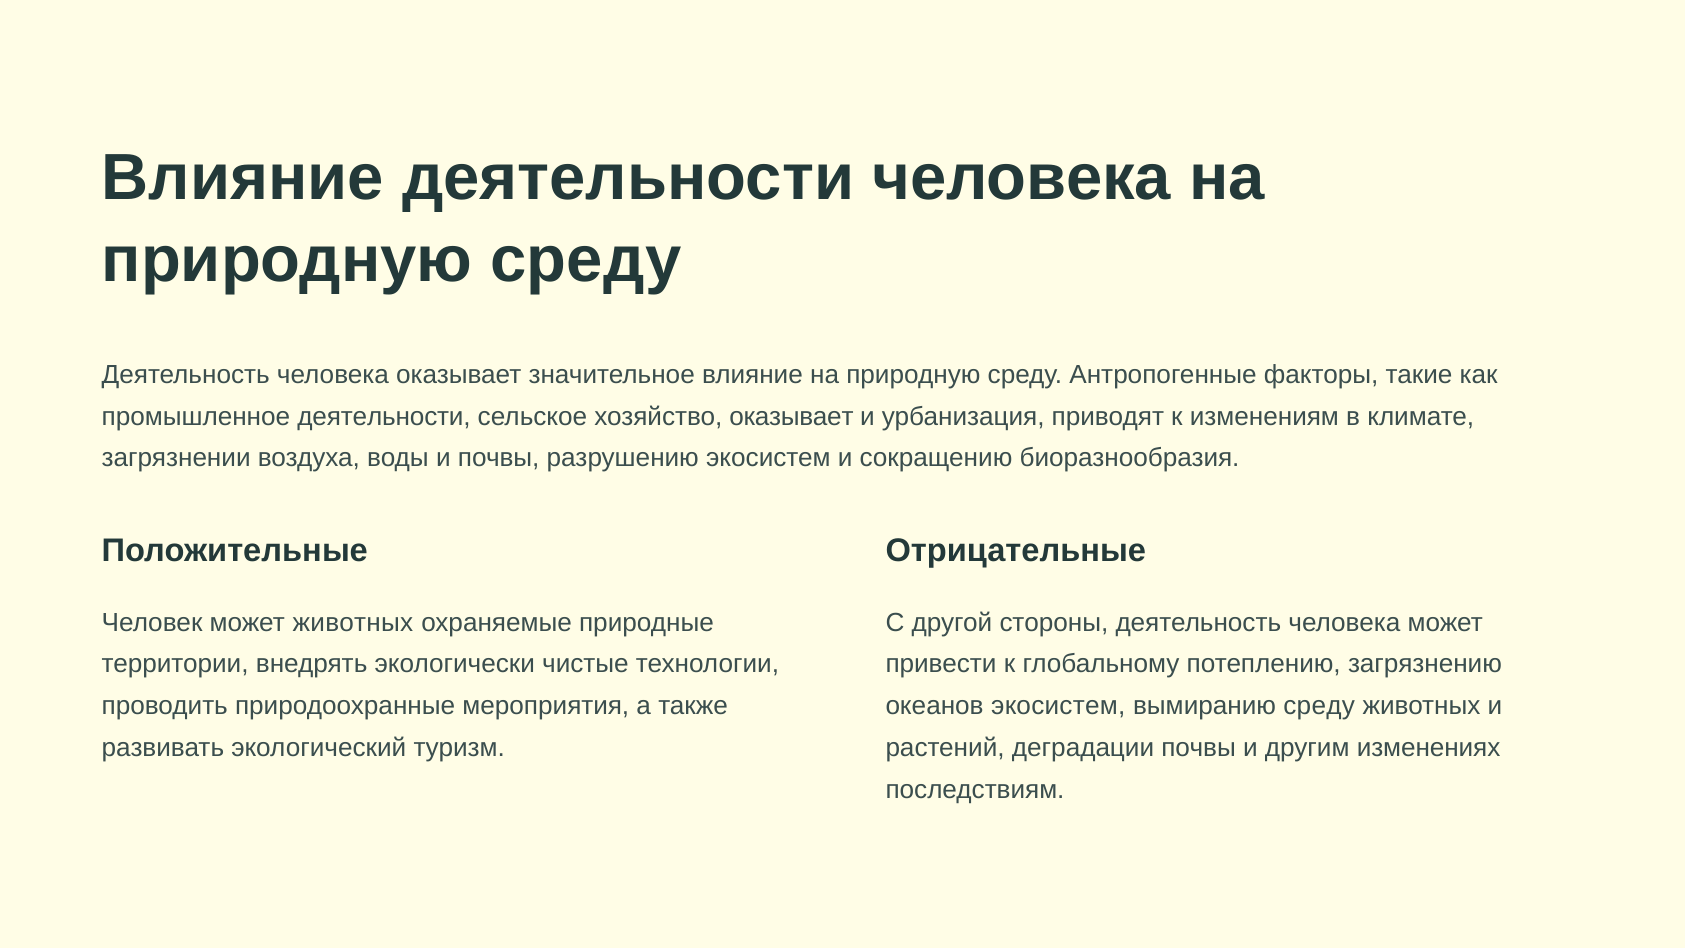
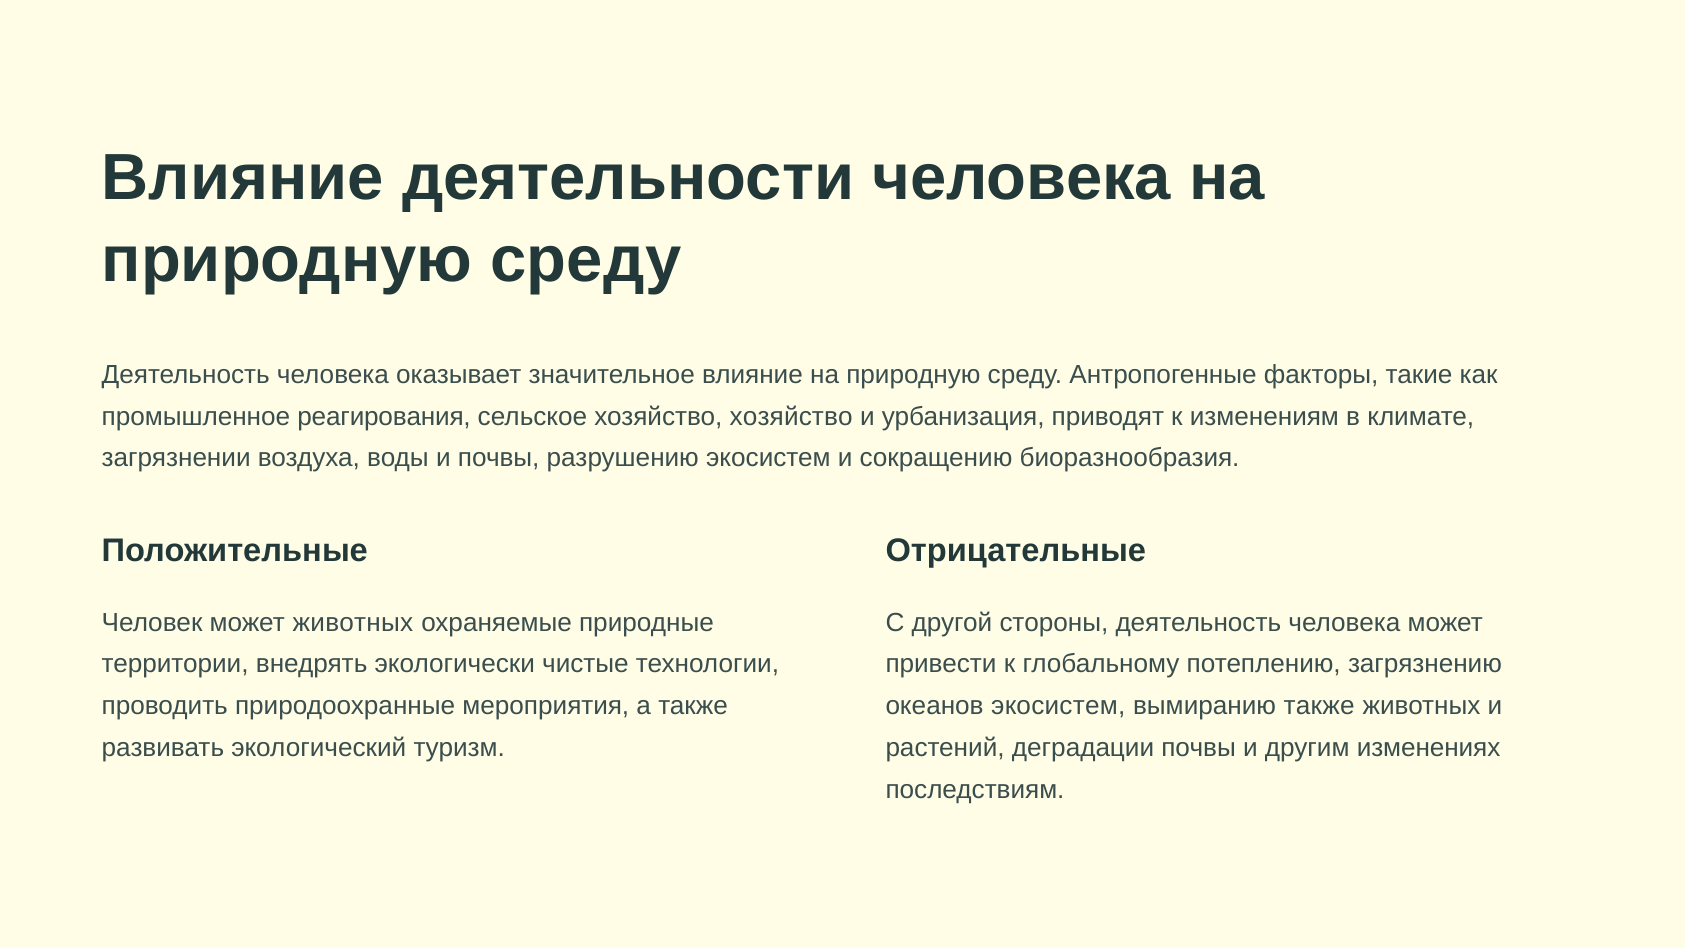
промышленное деятельности: деятельности -> реагирования
хозяйство оказывает: оказывает -> хозяйство
вымиранию среду: среду -> также
